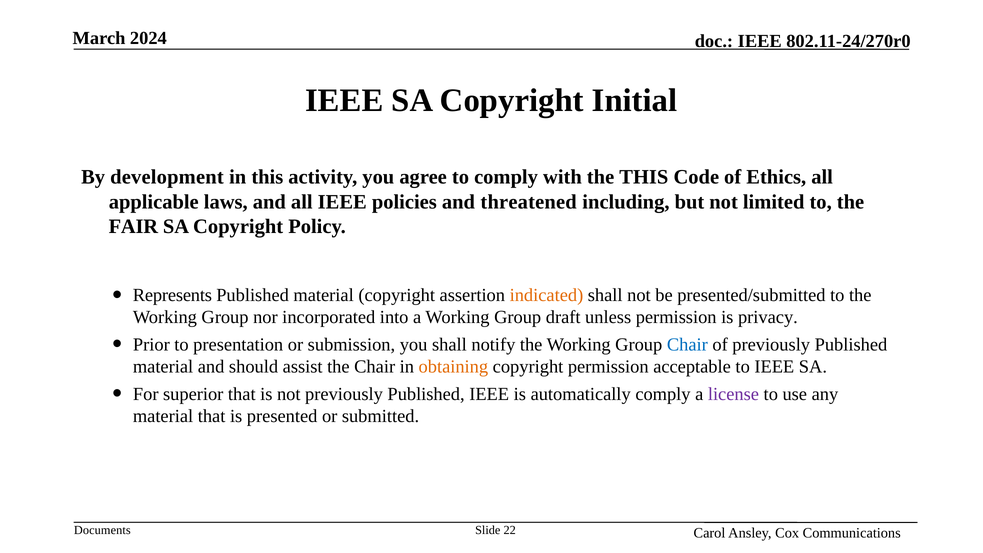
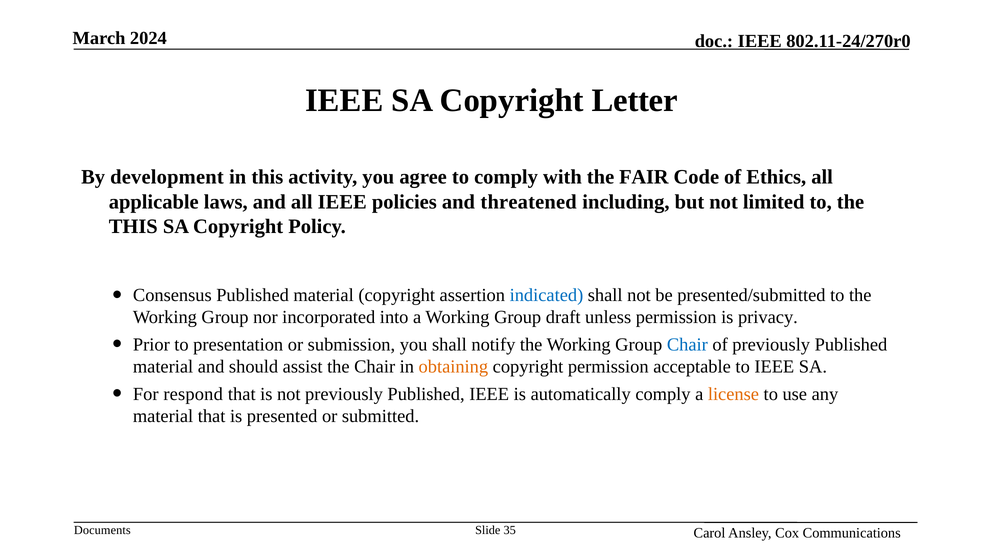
Initial: Initial -> Letter
the THIS: THIS -> FAIR
FAIR at (133, 226): FAIR -> THIS
Represents: Represents -> Consensus
indicated colour: orange -> blue
superior: superior -> respond
license colour: purple -> orange
22: 22 -> 35
